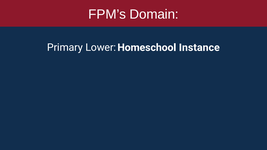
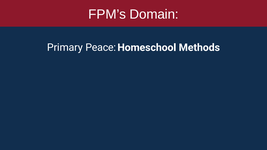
Lower: Lower -> Peace
Instance: Instance -> Methods
